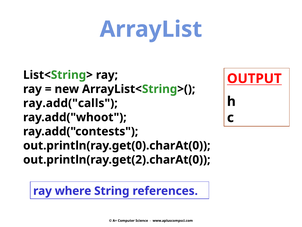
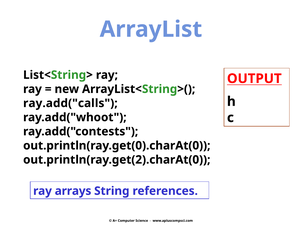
where: where -> arrays
